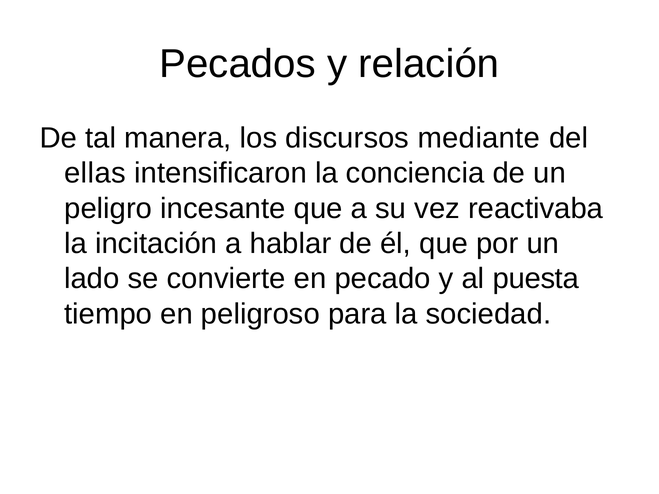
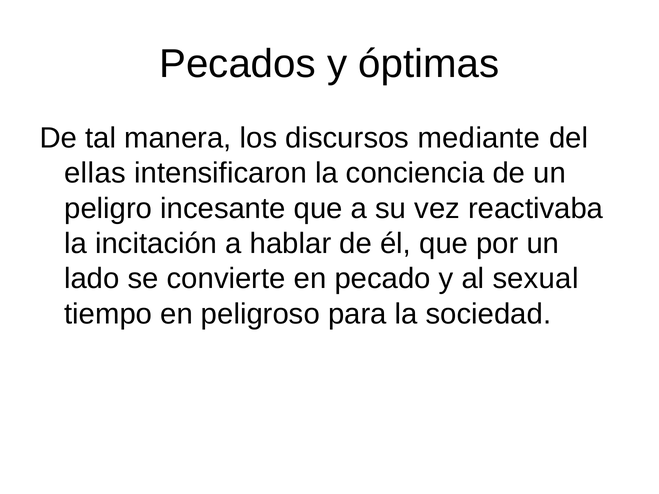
relación: relación -> óptimas
puesta: puesta -> sexual
